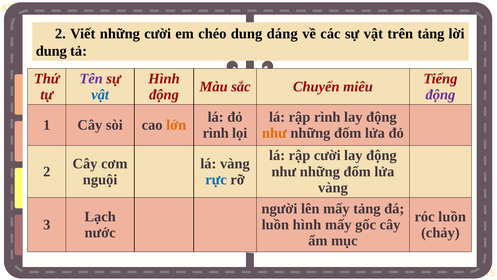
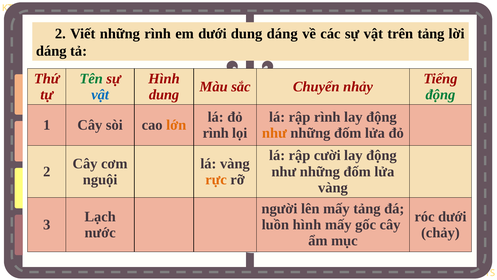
những cười: cười -> rình
em chéo: chéo -> dưới
dung at (51, 51): dung -> dáng
Tên colour: purple -> green
miêu: miêu -> nhảy
động at (164, 94): động -> dung
động at (440, 94) colour: purple -> green
rực colour: blue -> orange
róc luồn: luồn -> dưới
